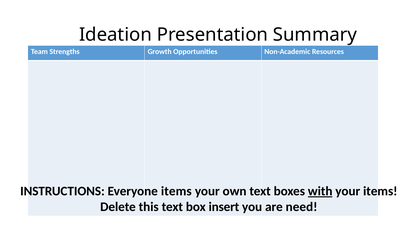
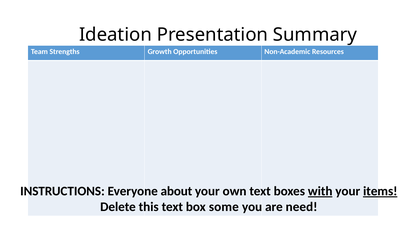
Everyone items: items -> about
items at (380, 191) underline: none -> present
insert: insert -> some
